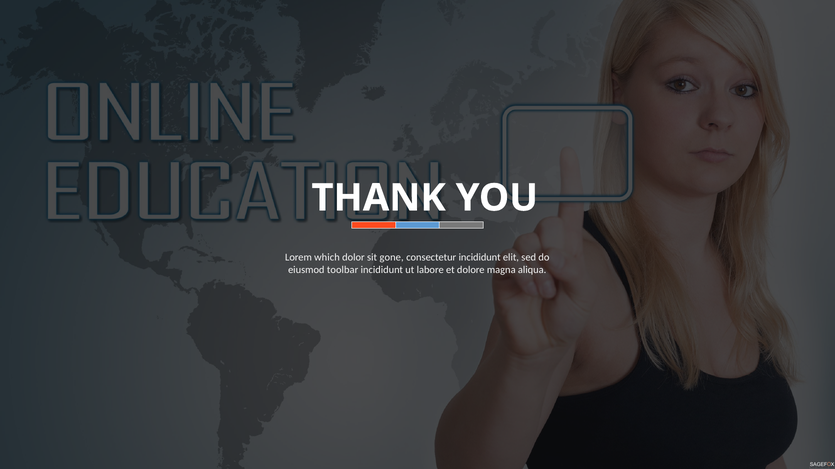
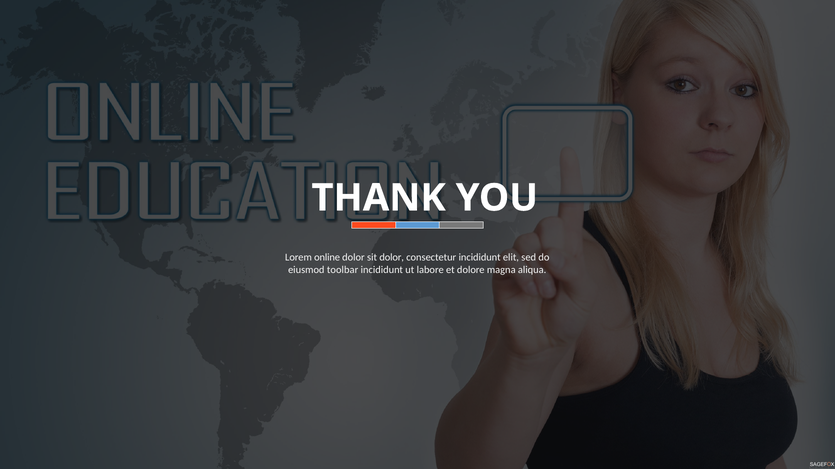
which: which -> online
sit gone: gone -> dolor
